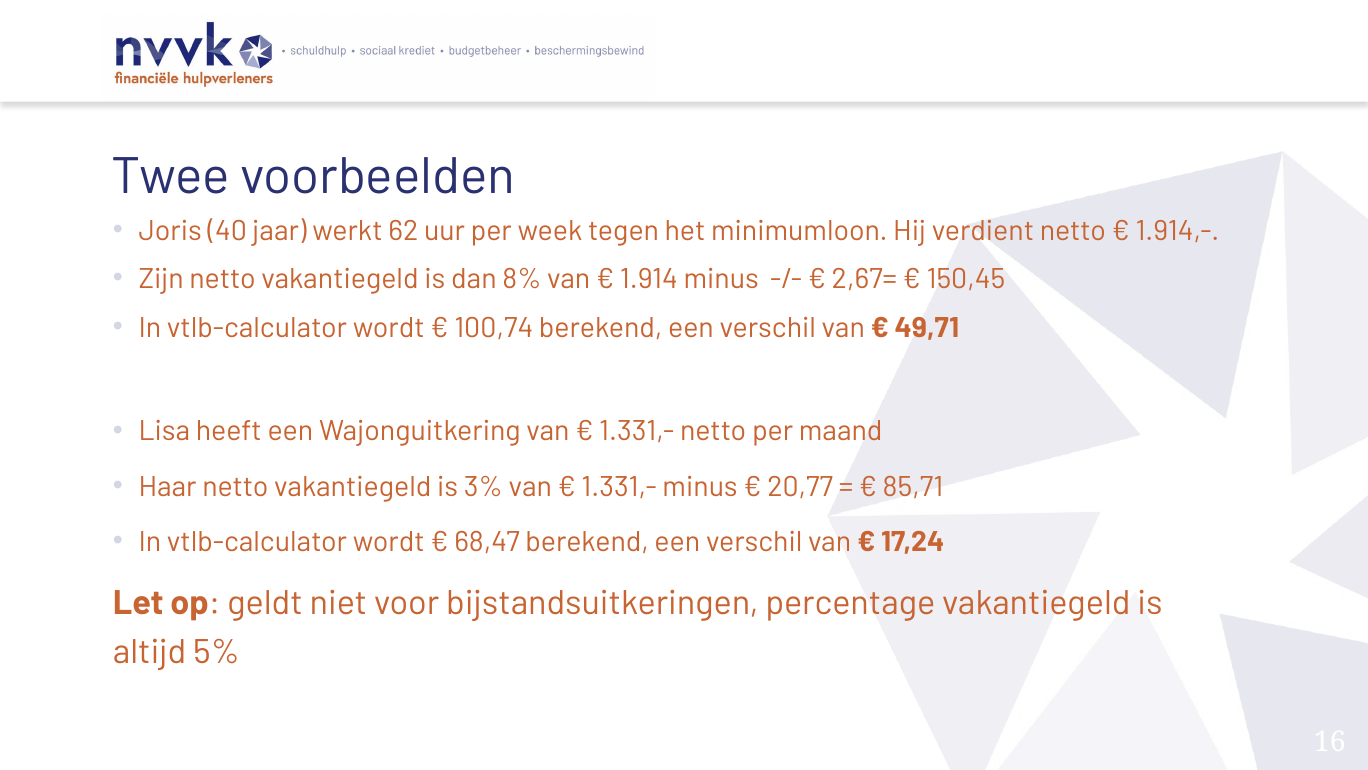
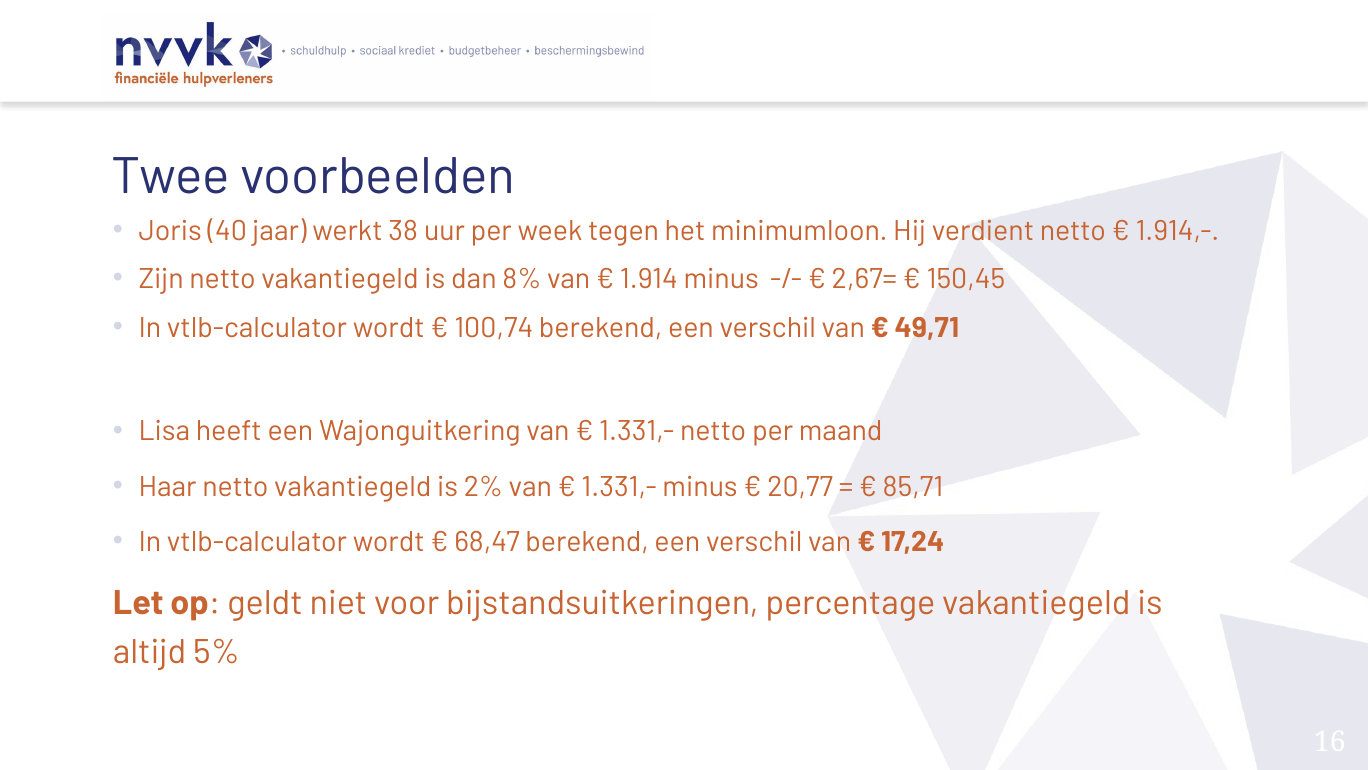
62: 62 -> 38
3%: 3% -> 2%
